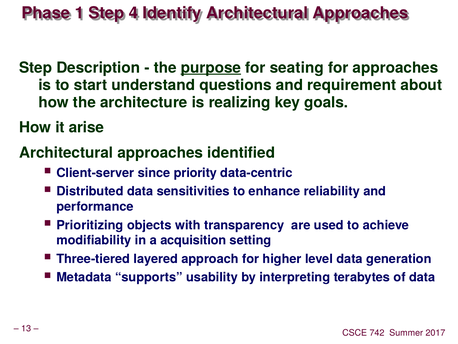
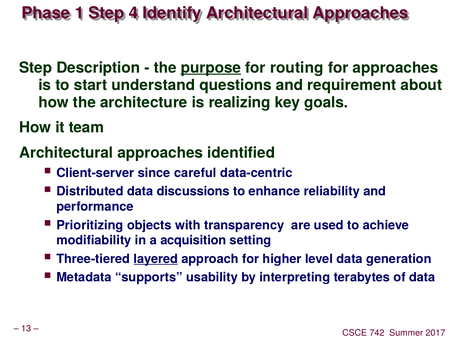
seating: seating -> routing
arise: arise -> team
priority: priority -> careful
sensitivities: sensitivities -> discussions
layered underline: none -> present
